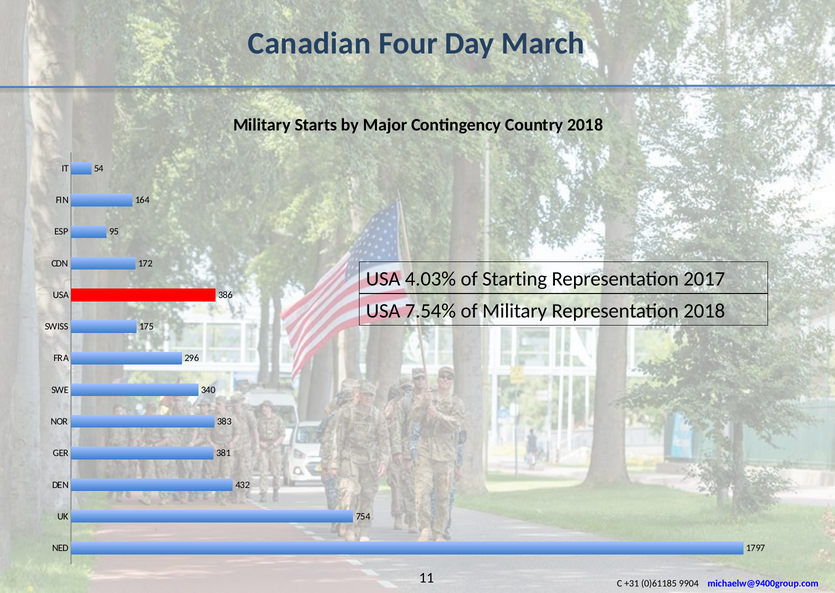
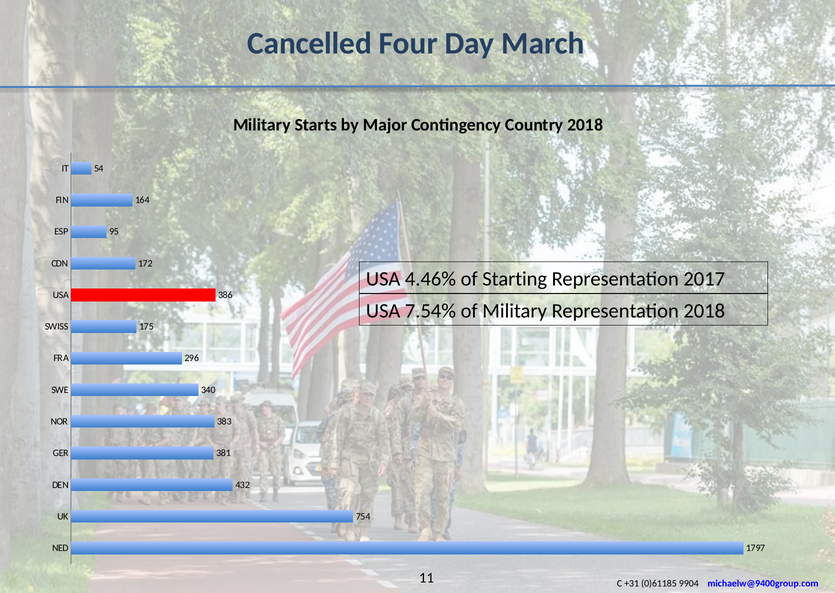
Canadian: Canadian -> Cancelled
4.03%: 4.03% -> 4.46%
